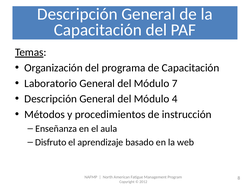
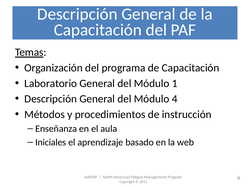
7: 7 -> 1
Disfruto: Disfruto -> Iniciales
